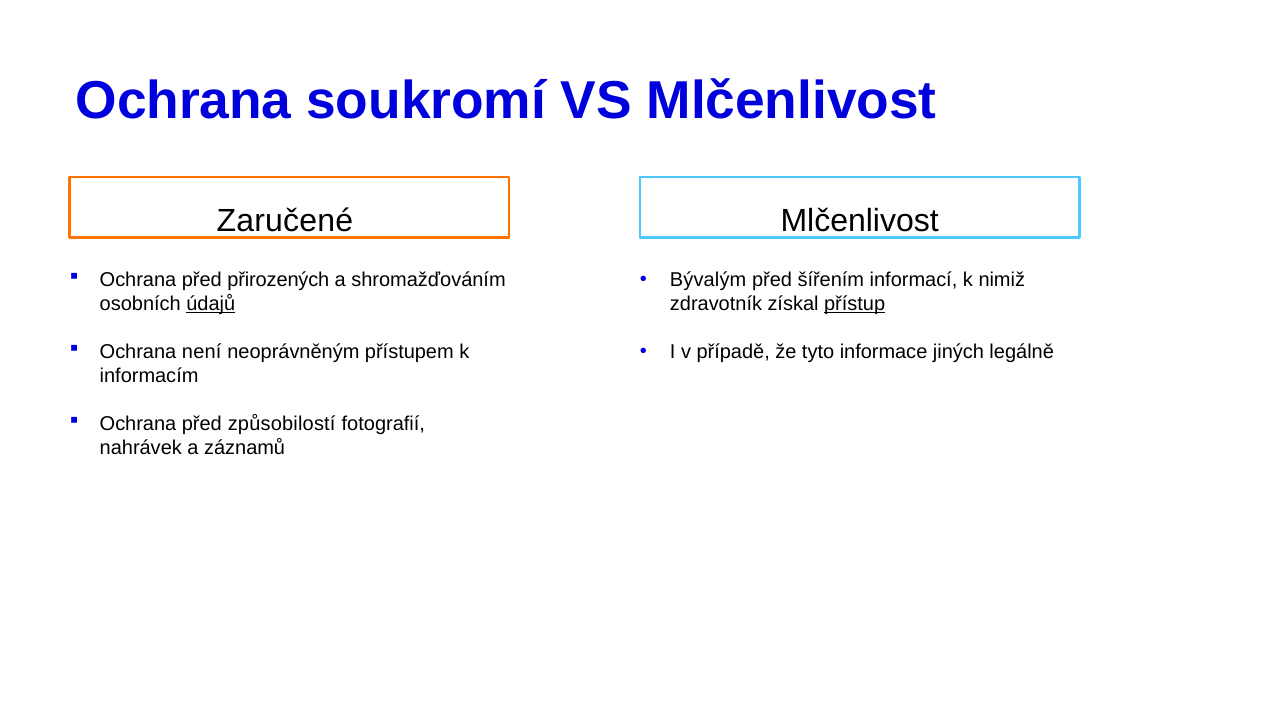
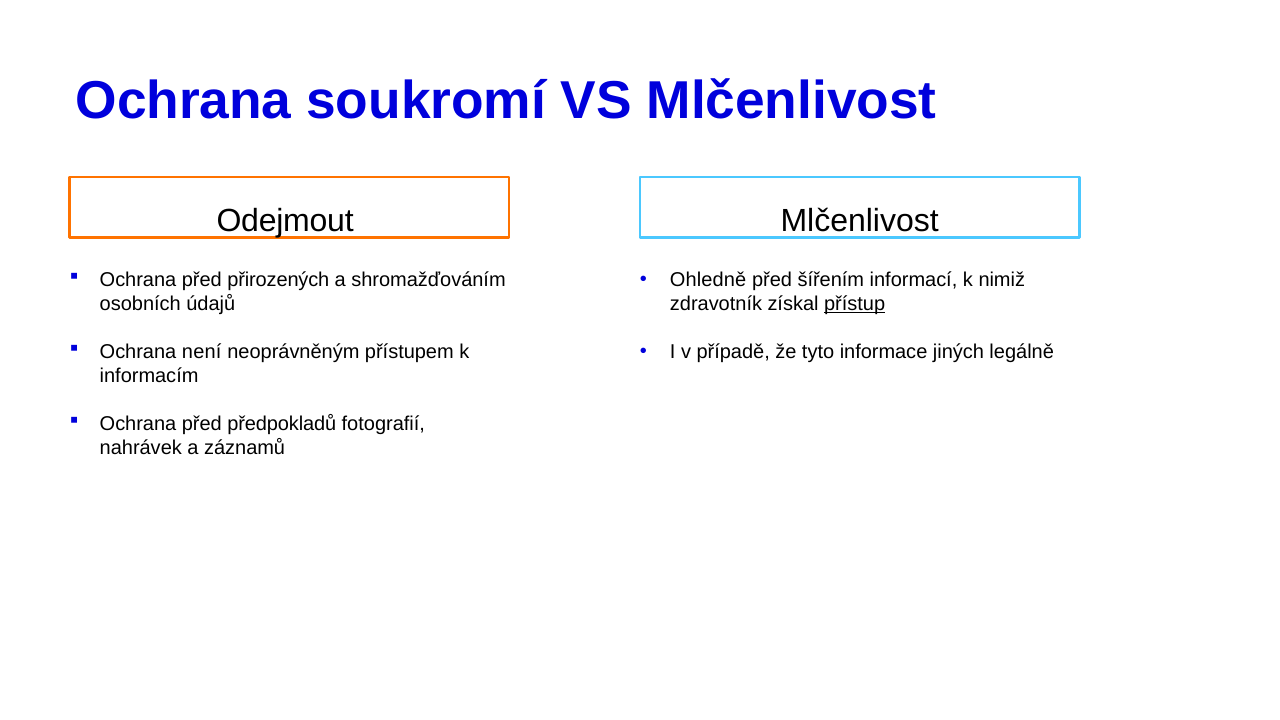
Zaručené: Zaručené -> Odejmout
Bývalým: Bývalým -> Ohledně
údajů underline: present -> none
způsobilostí: způsobilostí -> předpokladů
